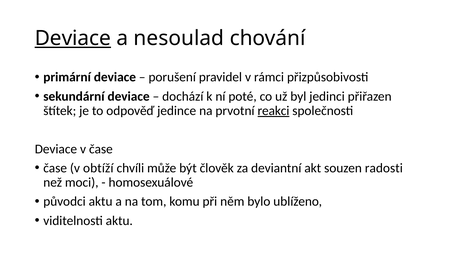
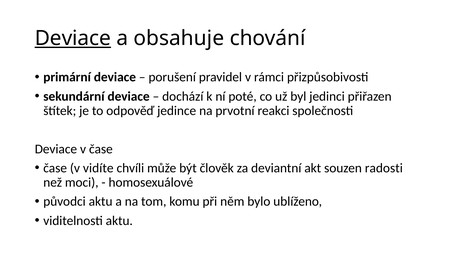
nesoulad: nesoulad -> obsahuje
reakci underline: present -> none
obtíží: obtíží -> vidíte
